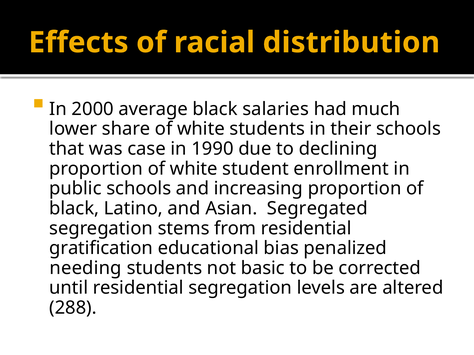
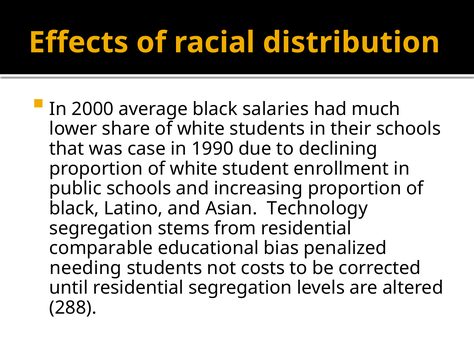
Segregated: Segregated -> Technology
gratification: gratification -> comparable
basic: basic -> costs
